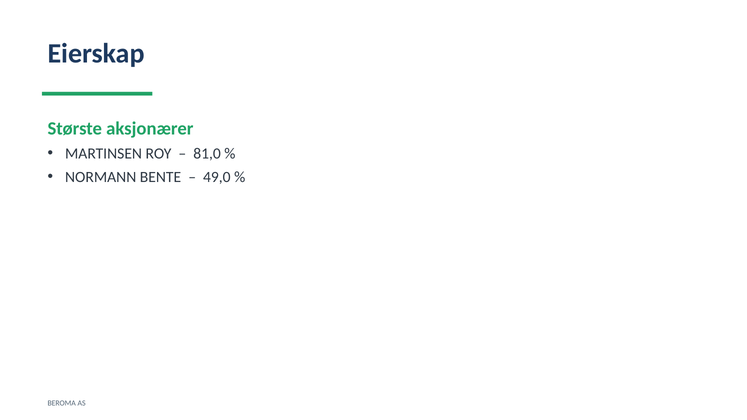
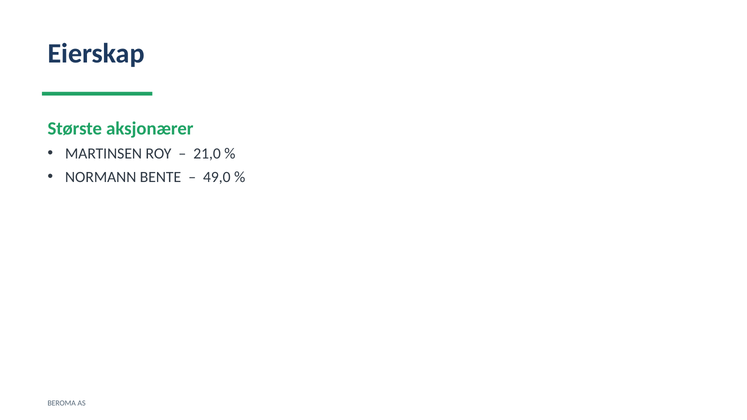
81,0: 81,0 -> 21,0
